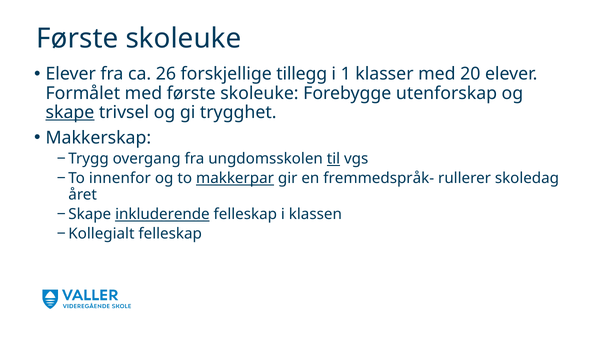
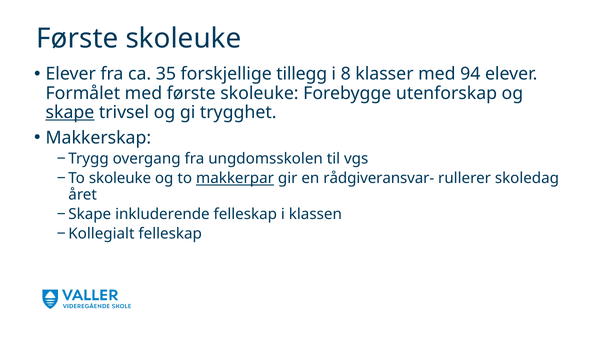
26: 26 -> 35
1: 1 -> 8
20: 20 -> 94
til underline: present -> none
innenfor at (120, 178): innenfor -> skoleuke
fremmedspråk-: fremmedspråk- -> rådgiveransvar-
inkluderende underline: present -> none
